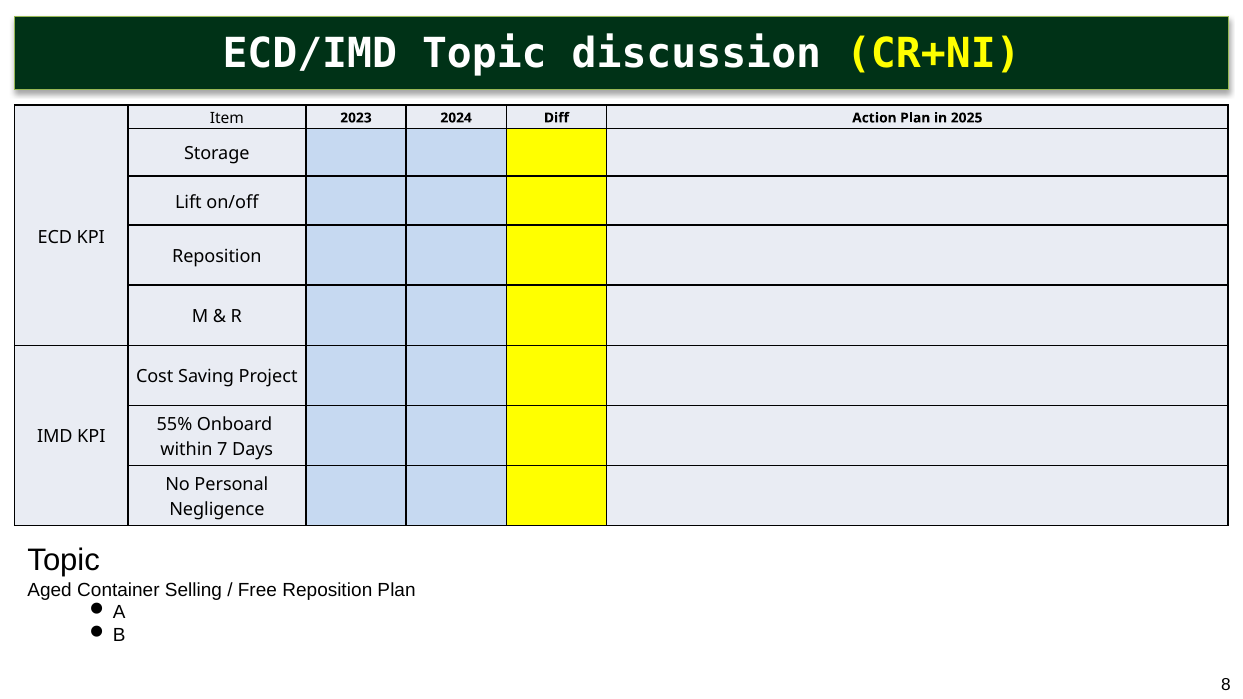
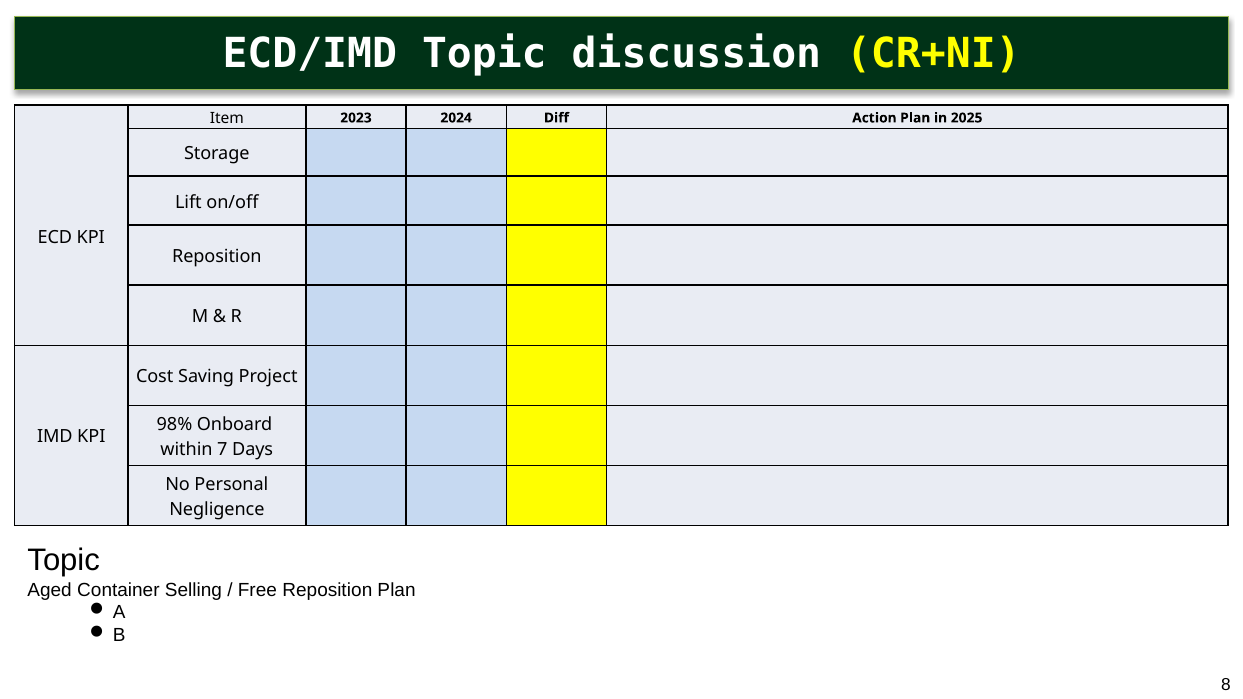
55%: 55% -> 98%
